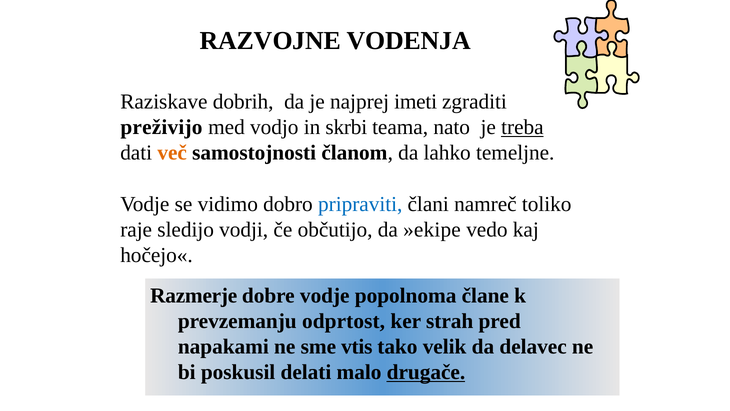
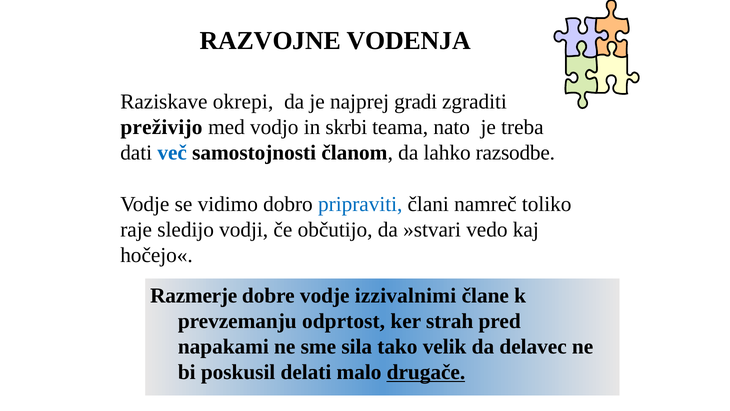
dobrih: dobrih -> okrepi
imeti: imeti -> gradi
treba underline: present -> none
več colour: orange -> blue
temeljne: temeljne -> razsodbe
»ekipe: »ekipe -> »stvari
popolnoma: popolnoma -> izzivalnimi
vtis: vtis -> sila
